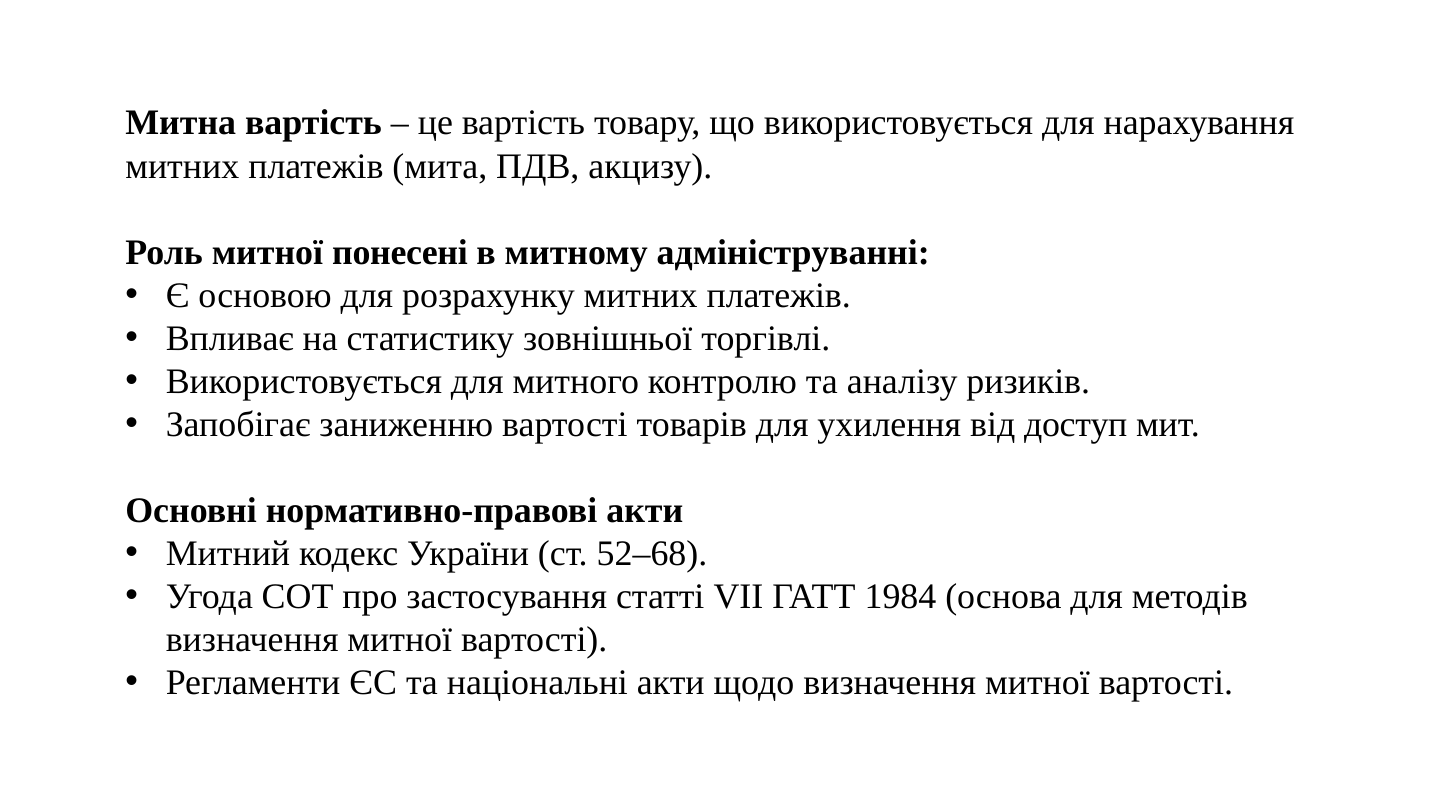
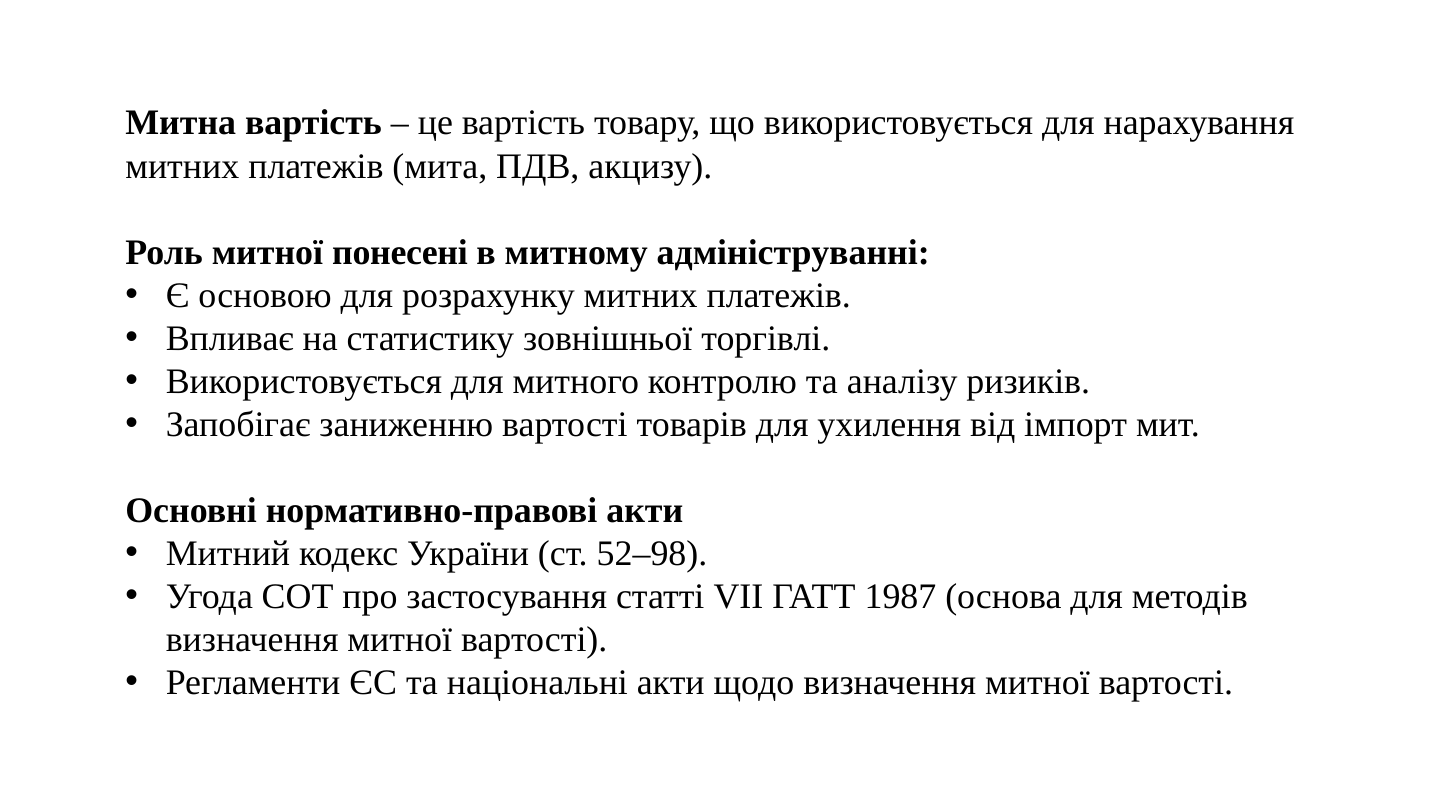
доступ: доступ -> імпорт
52–68: 52–68 -> 52–98
1984: 1984 -> 1987
